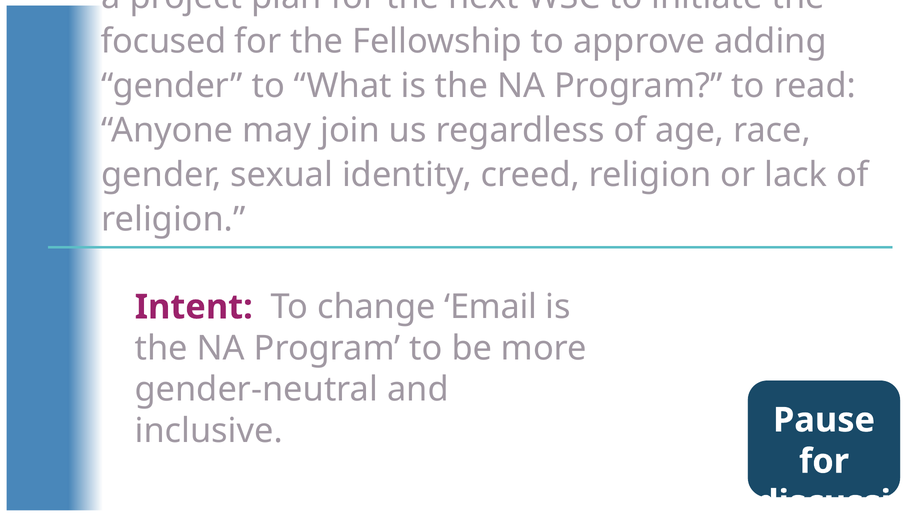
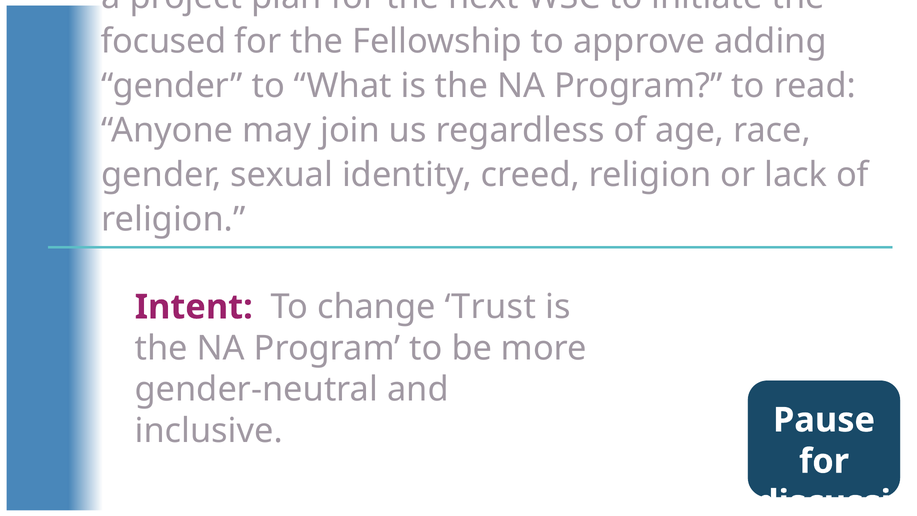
Email: Email -> Trust
